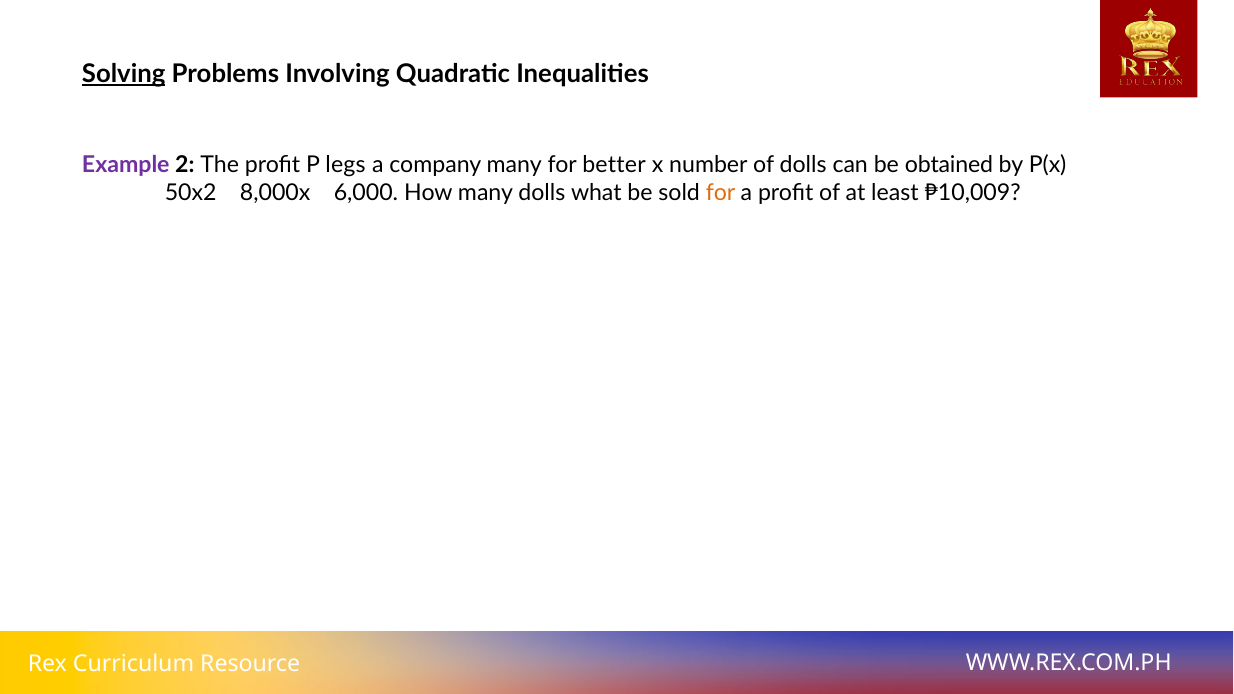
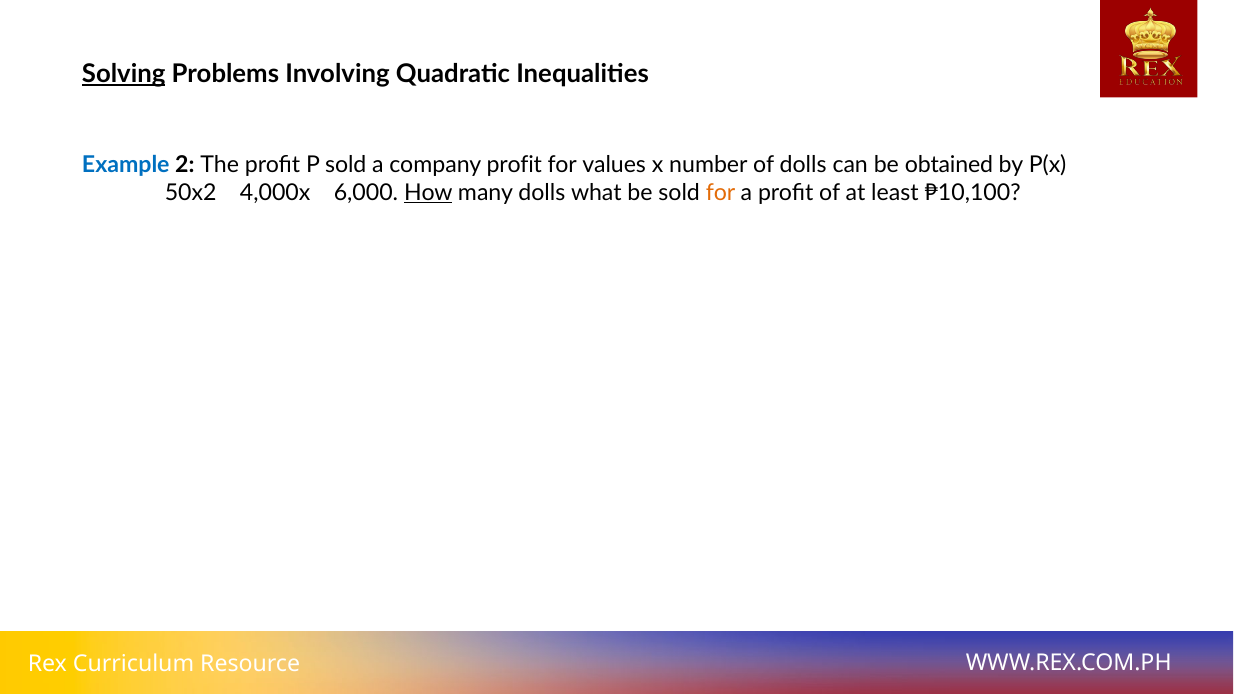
Example colour: purple -> blue
P legs: legs -> sold
company many: many -> profit
better: better -> values
8,000x: 8,000x -> 4,000x
How underline: none -> present
₱10,009: ₱10,009 -> ₱10,100
